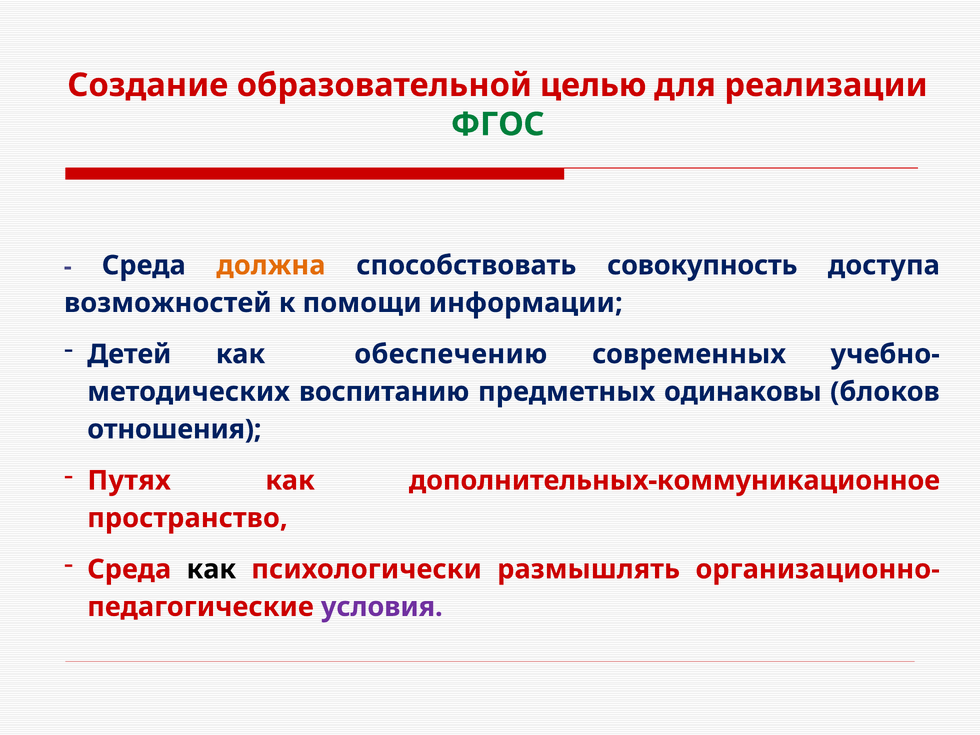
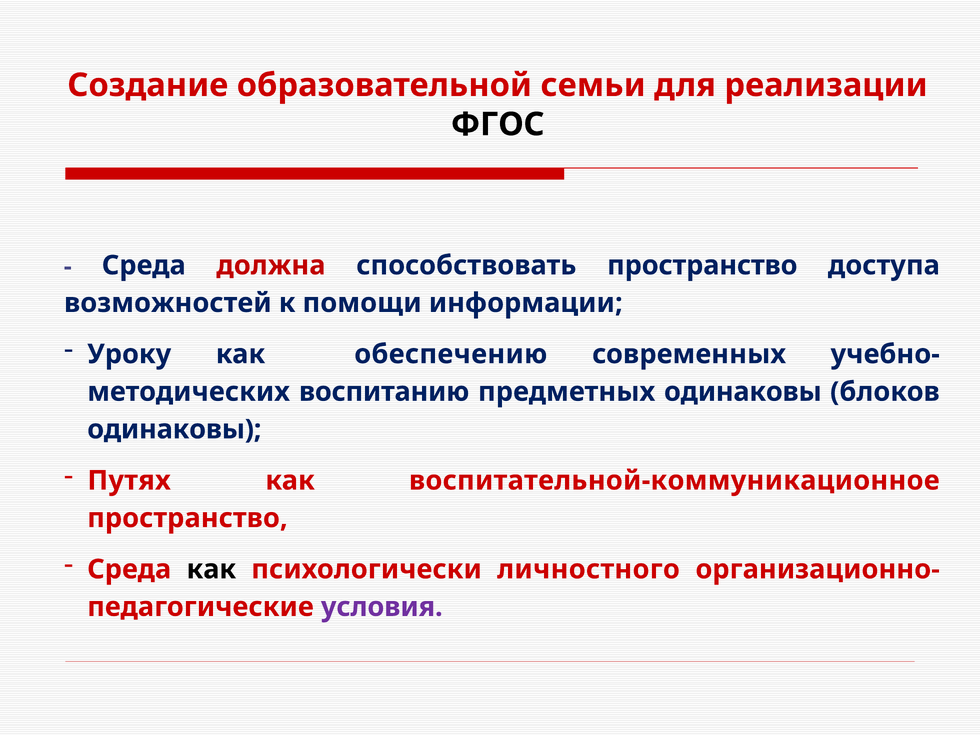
целью: целью -> семьи
ФГОС colour: green -> black
должна colour: orange -> red
способствовать совокупность: совокупность -> пространство
Детей: Детей -> Уроку
отношения at (174, 429): отношения -> одинаковы
дополнительных-коммуникационное: дополнительных-коммуникационное -> воспитательной-коммуникационное
размышлять: размышлять -> личностного
